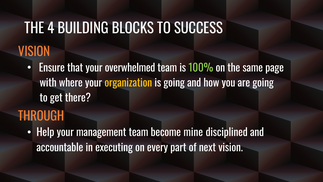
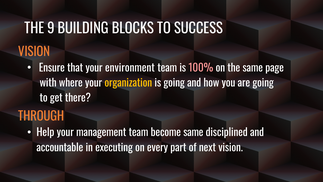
4: 4 -> 9
overwhelmed: overwhelmed -> environment
100% colour: light green -> pink
become mine: mine -> same
